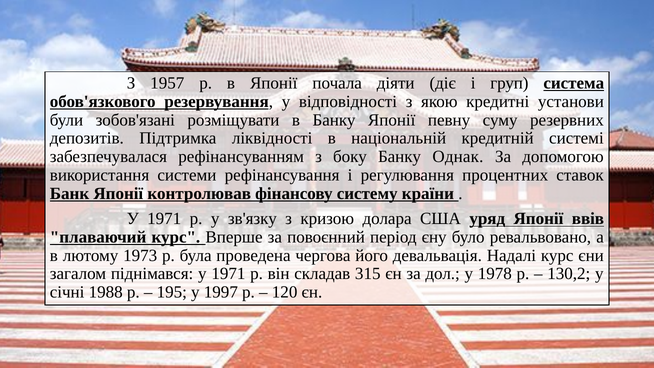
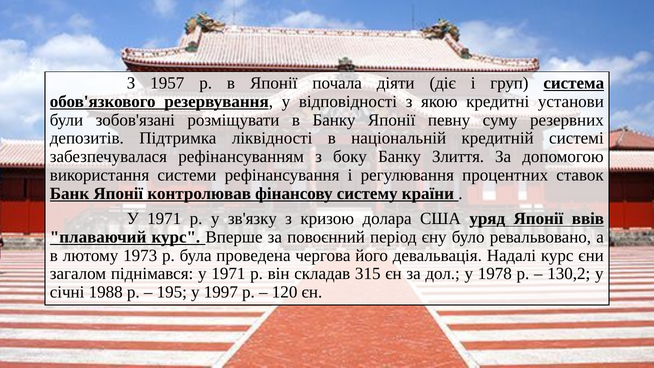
Однак: Однак -> Злиття
